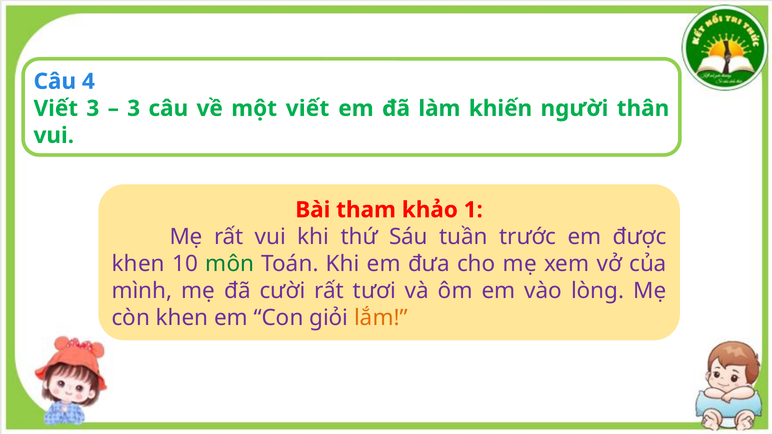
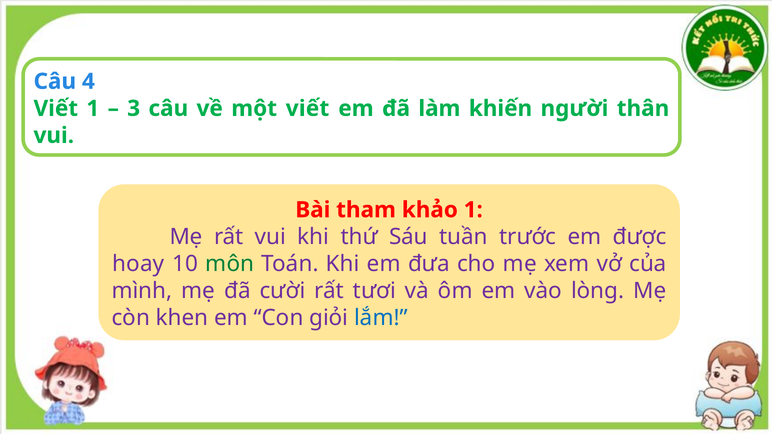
Viết 3: 3 -> 1
khen at (138, 264): khen -> hoay
lắm colour: orange -> blue
